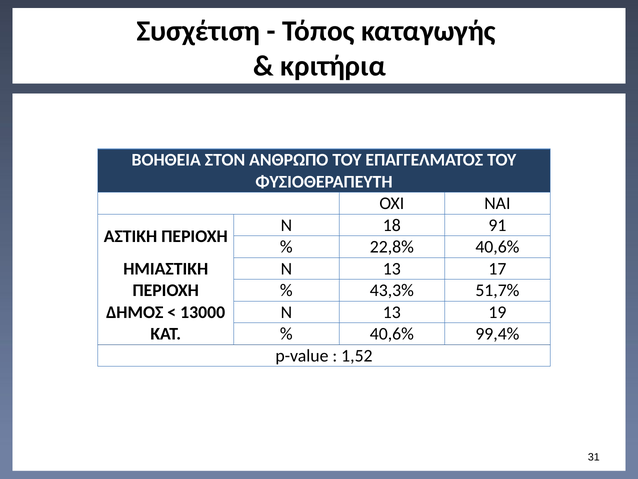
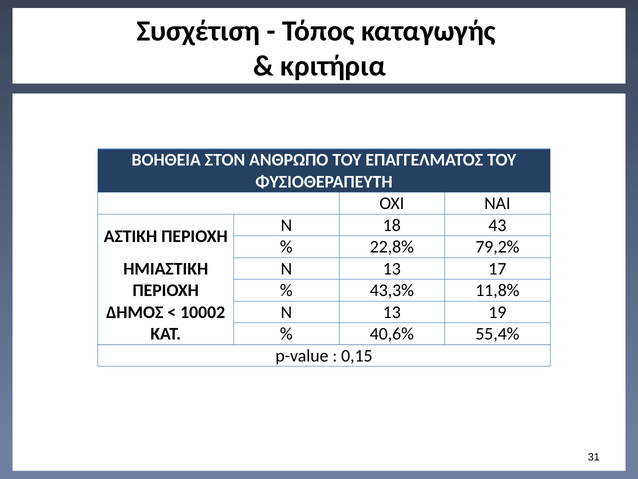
91: 91 -> 43
22,8% 40,6%: 40,6% -> 79,2%
51,7%: 51,7% -> 11,8%
13000: 13000 -> 10002
99,4%: 99,4% -> 55,4%
1,52: 1,52 -> 0,15
